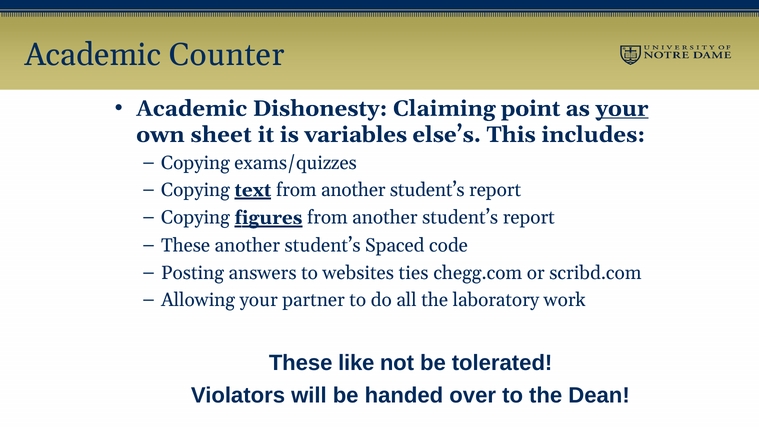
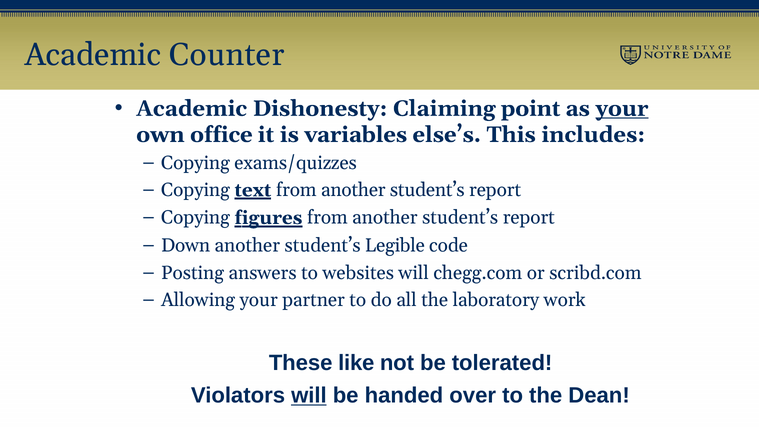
sheet: sheet -> office
These at (186, 245): These -> Down
Spaced: Spaced -> Legible
websites ties: ties -> will
will at (309, 395) underline: none -> present
